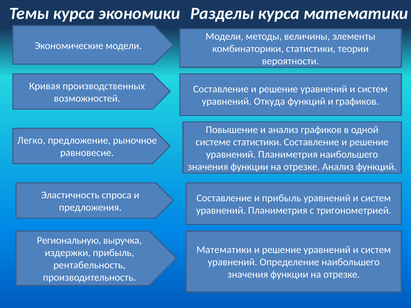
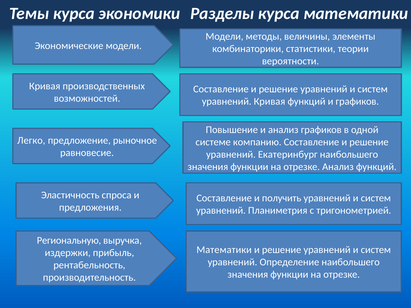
уравнений Откуда: Откуда -> Кривая
системе статистики: статистики -> компанию
Планиметрия at (288, 155): Планиметрия -> Екатеринбург
и прибыль: прибыль -> получить
